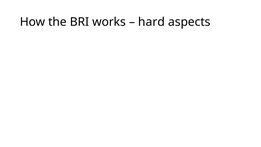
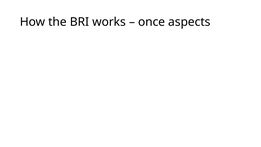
hard: hard -> once
